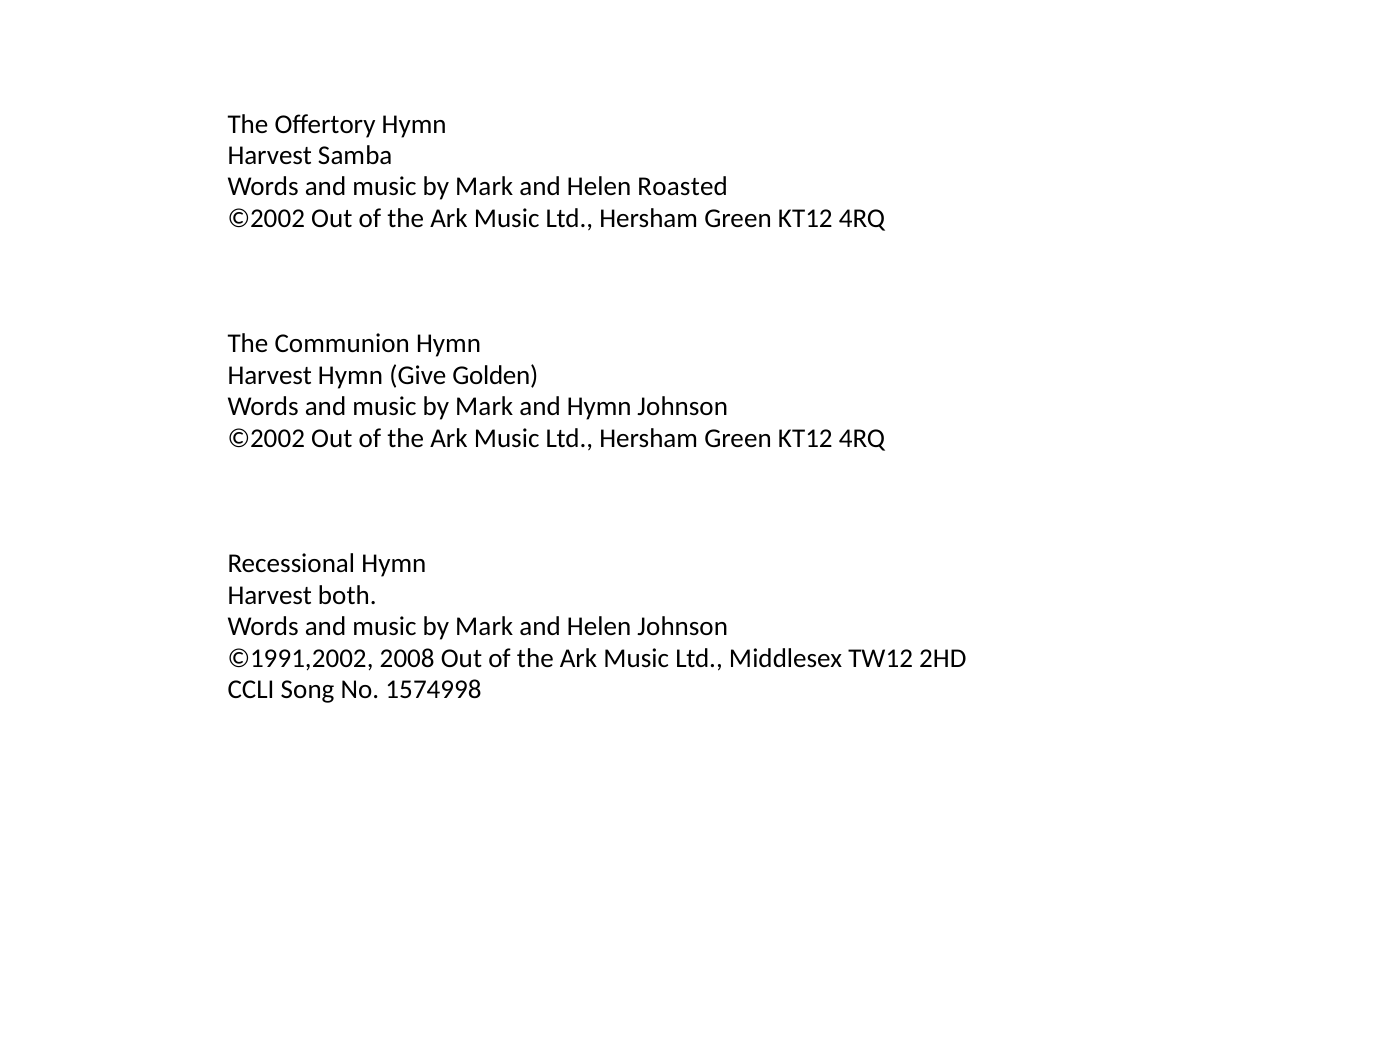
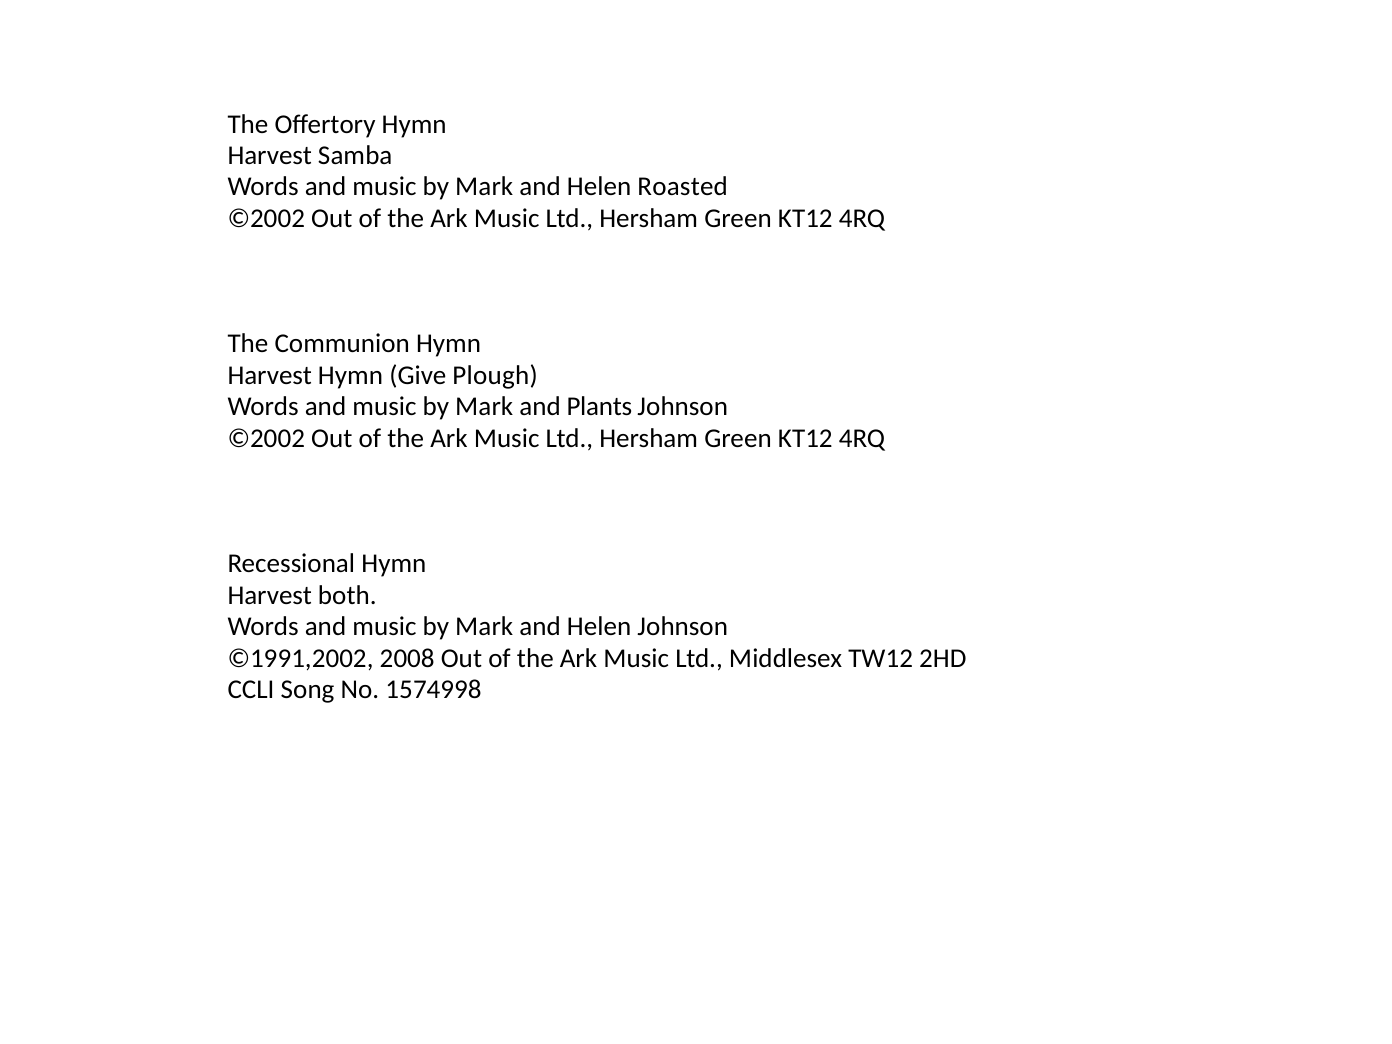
Golden: Golden -> Plough
and Hymn: Hymn -> Plants
